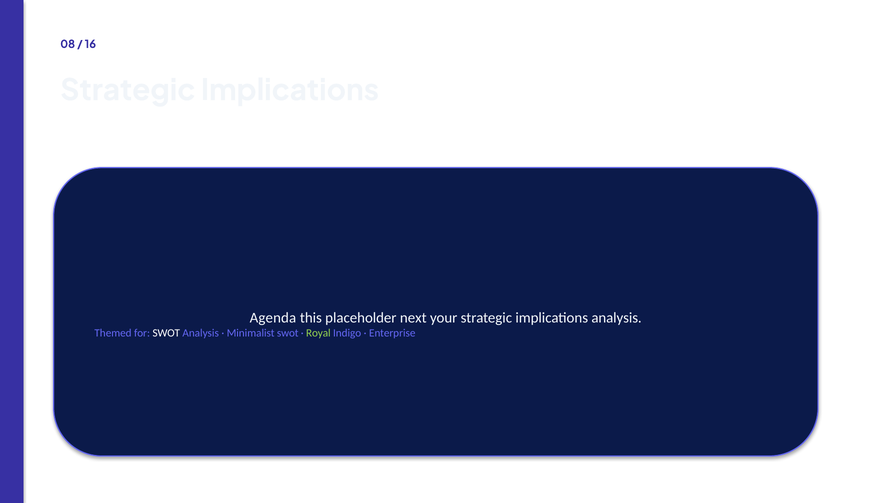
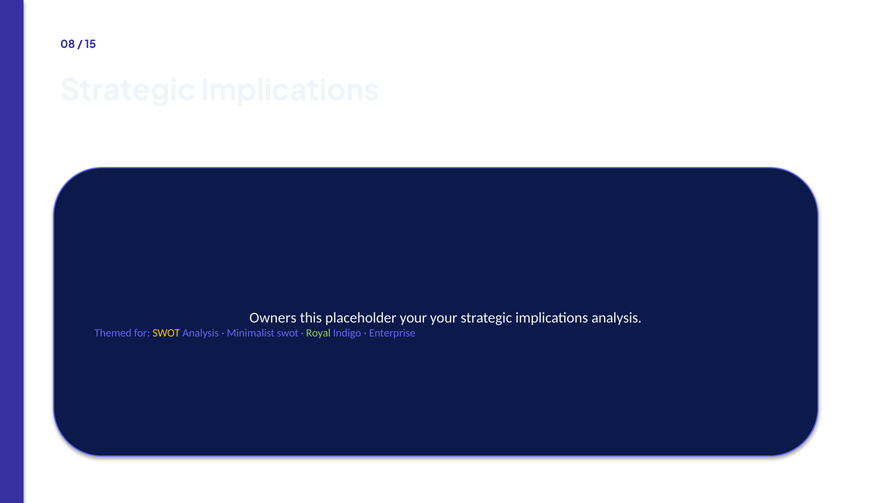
16: 16 -> 15
Agenda: Agenda -> Owners
placeholder next: next -> your
SWOT at (166, 333) colour: white -> yellow
